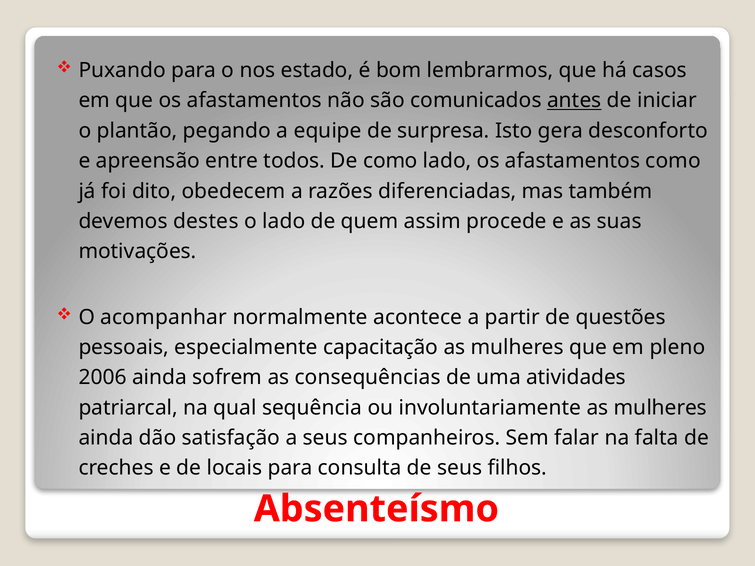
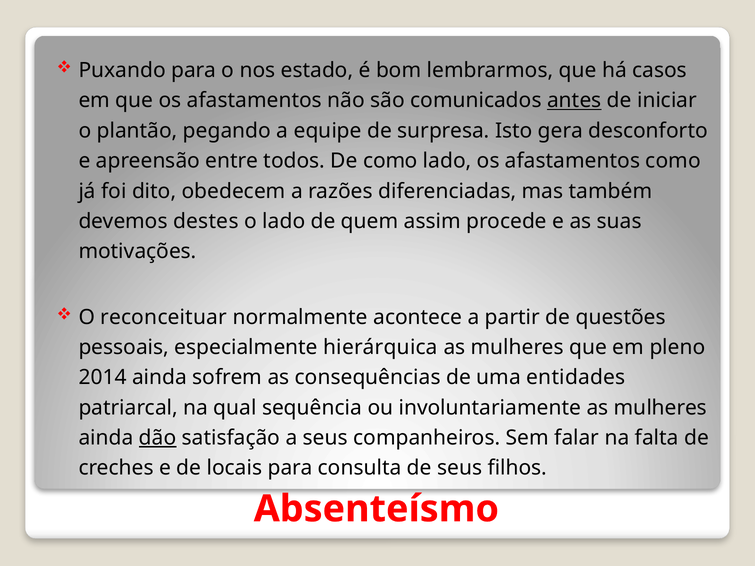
acompanhar: acompanhar -> reconceituar
capacitação: capacitação -> hierárquica
2006: 2006 -> 2014
atividades: atividades -> entidades
dão underline: none -> present
